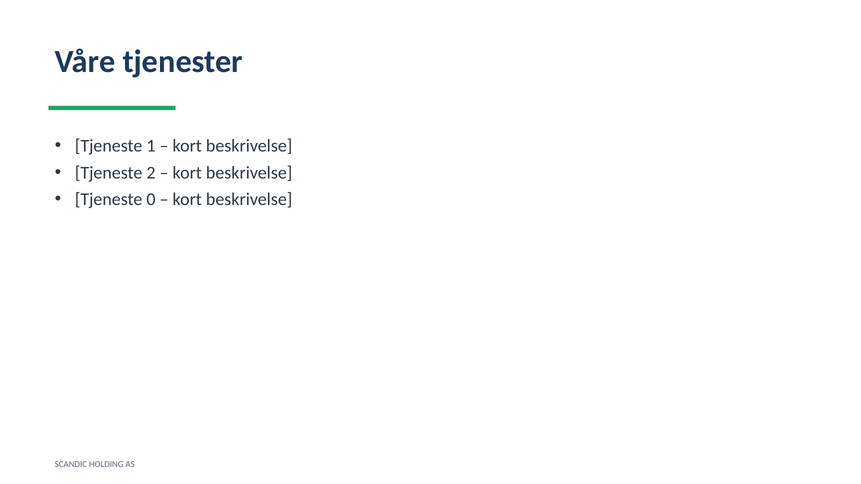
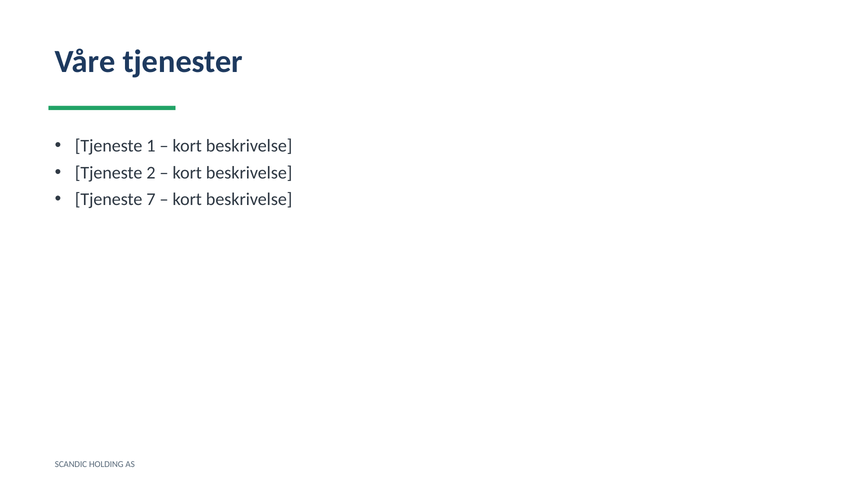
0: 0 -> 7
